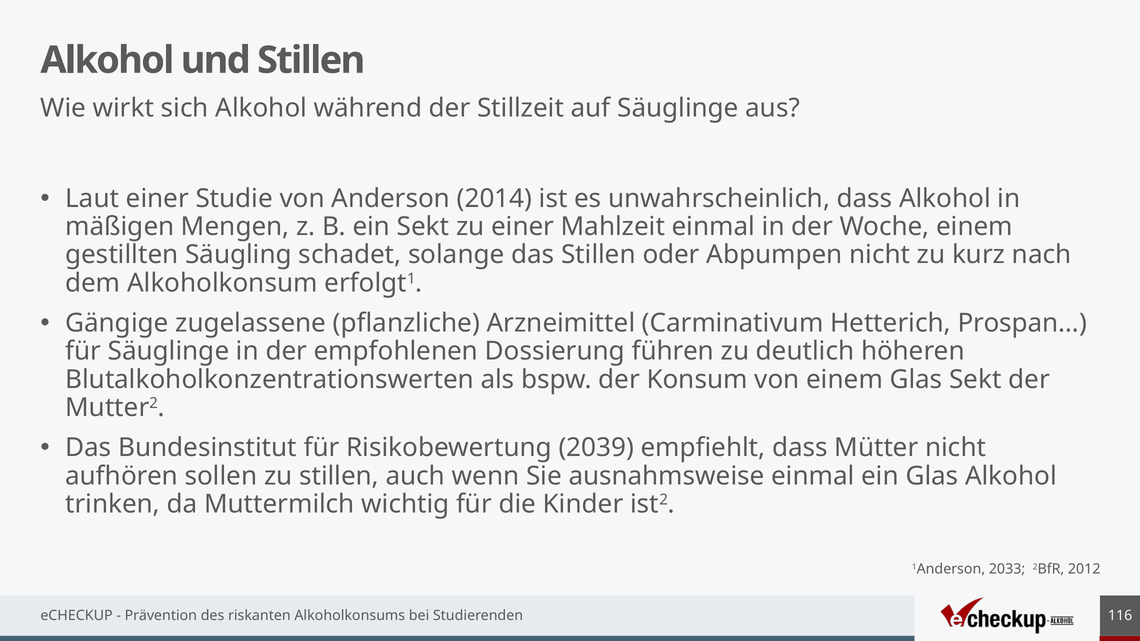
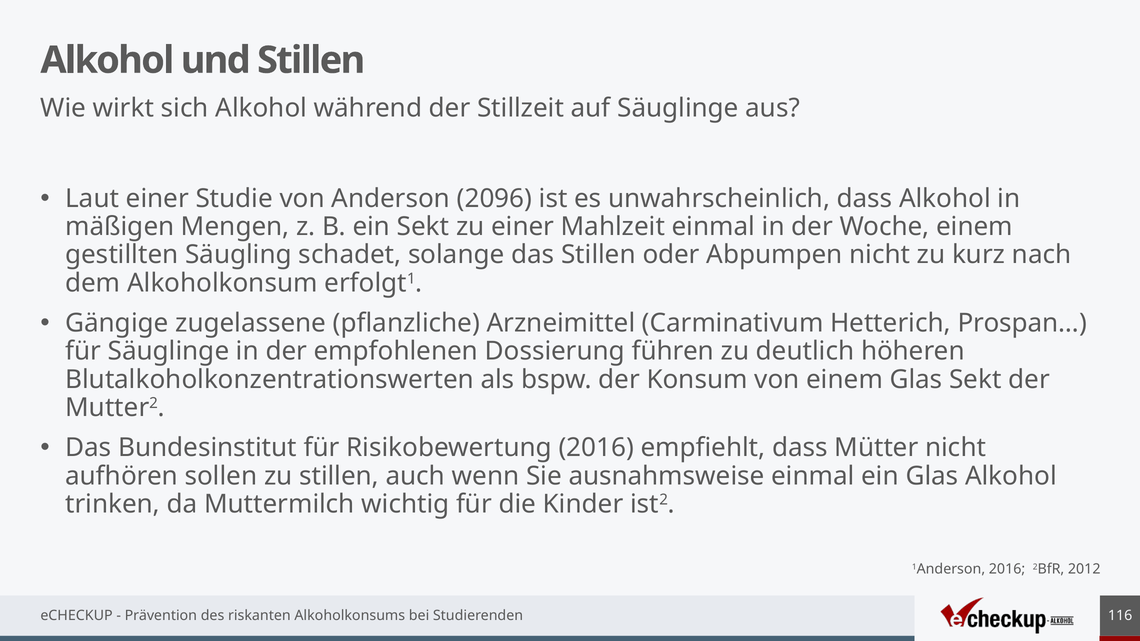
2014: 2014 -> 2096
Risikobewertung 2039: 2039 -> 2016
1Anderson 2033: 2033 -> 2016
